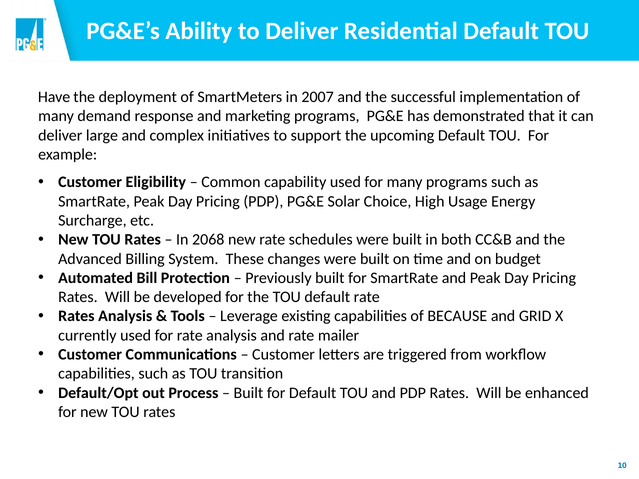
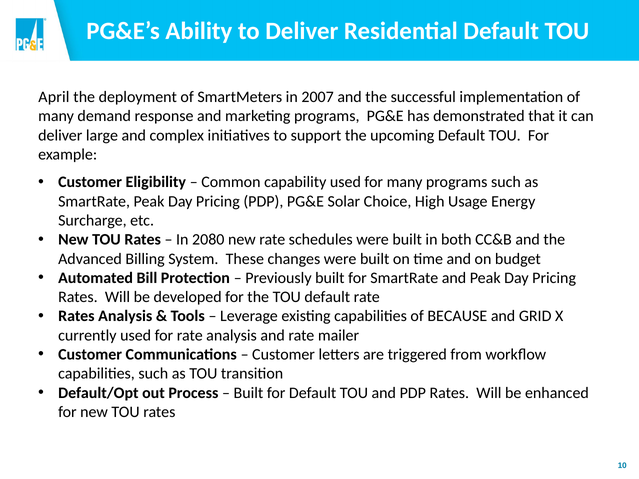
Have: Have -> April
2068: 2068 -> 2080
